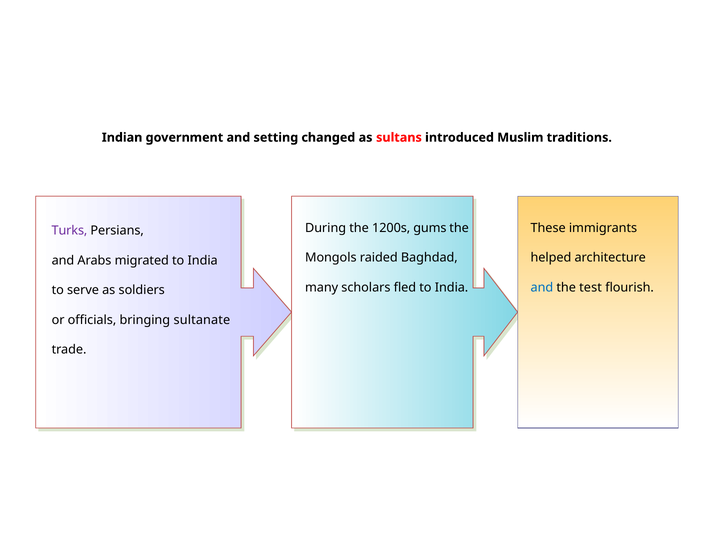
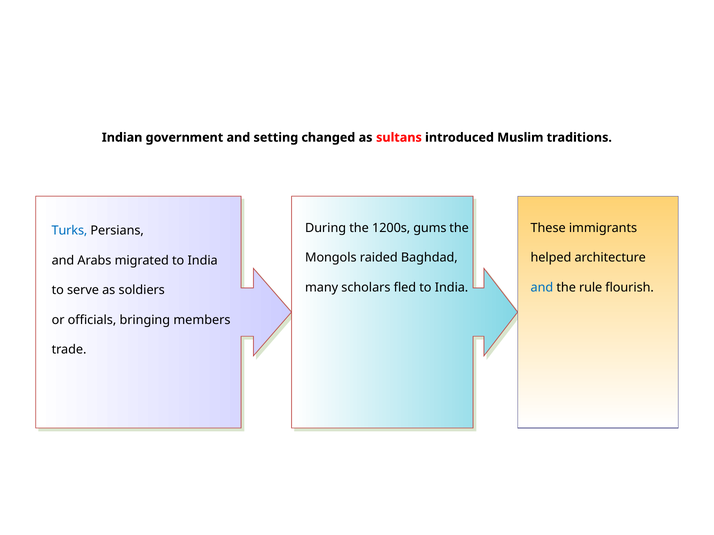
Turks colour: purple -> blue
test: test -> rule
sultanate: sultanate -> members
